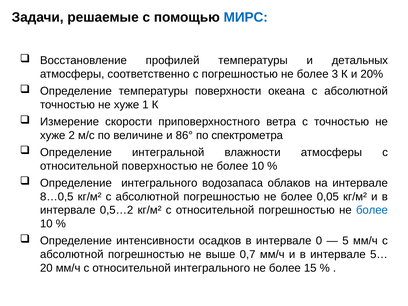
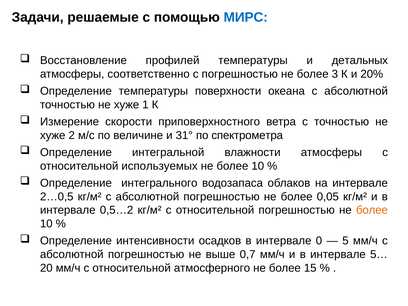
86°: 86° -> 31°
поверхностью: поверхностью -> используемых
8…0,5: 8…0,5 -> 2…0,5
более at (372, 210) colour: blue -> orange
относительной интегрального: интегрального -> атмосферного
